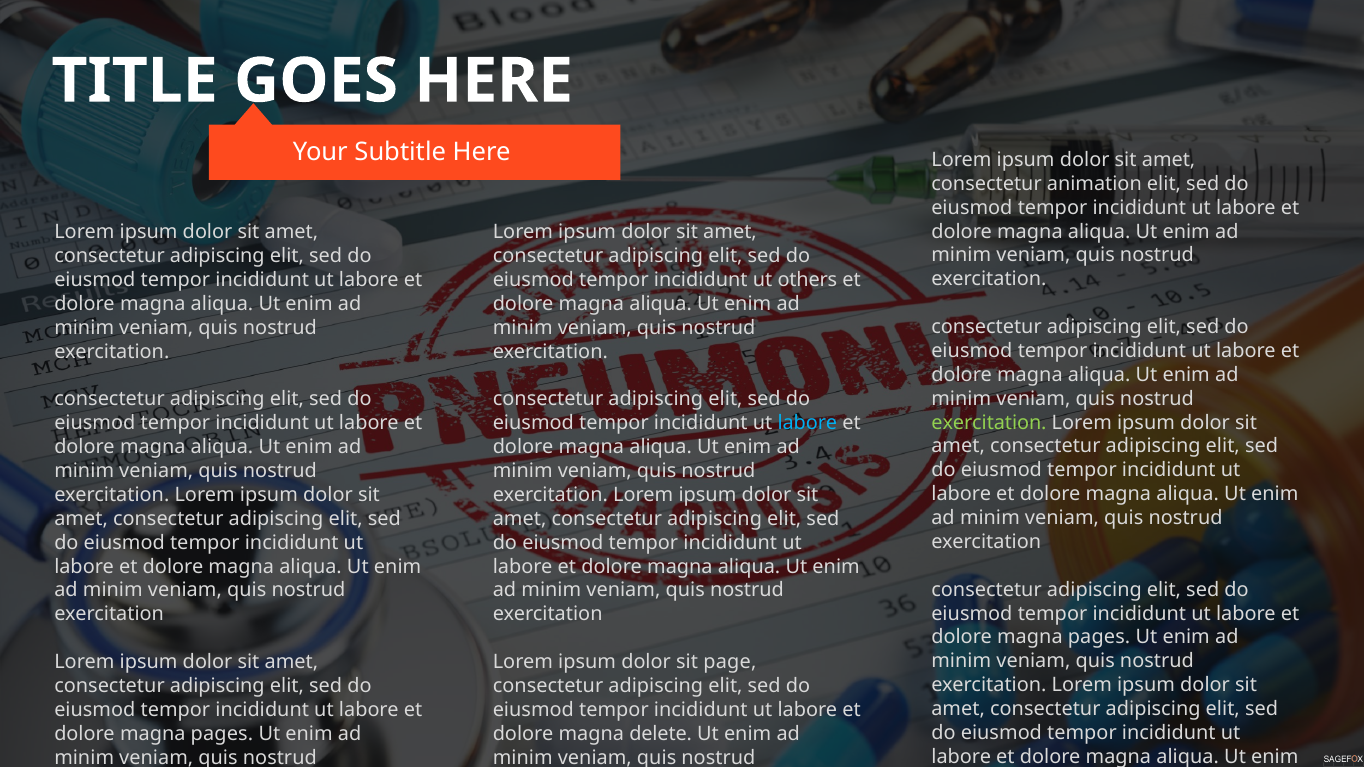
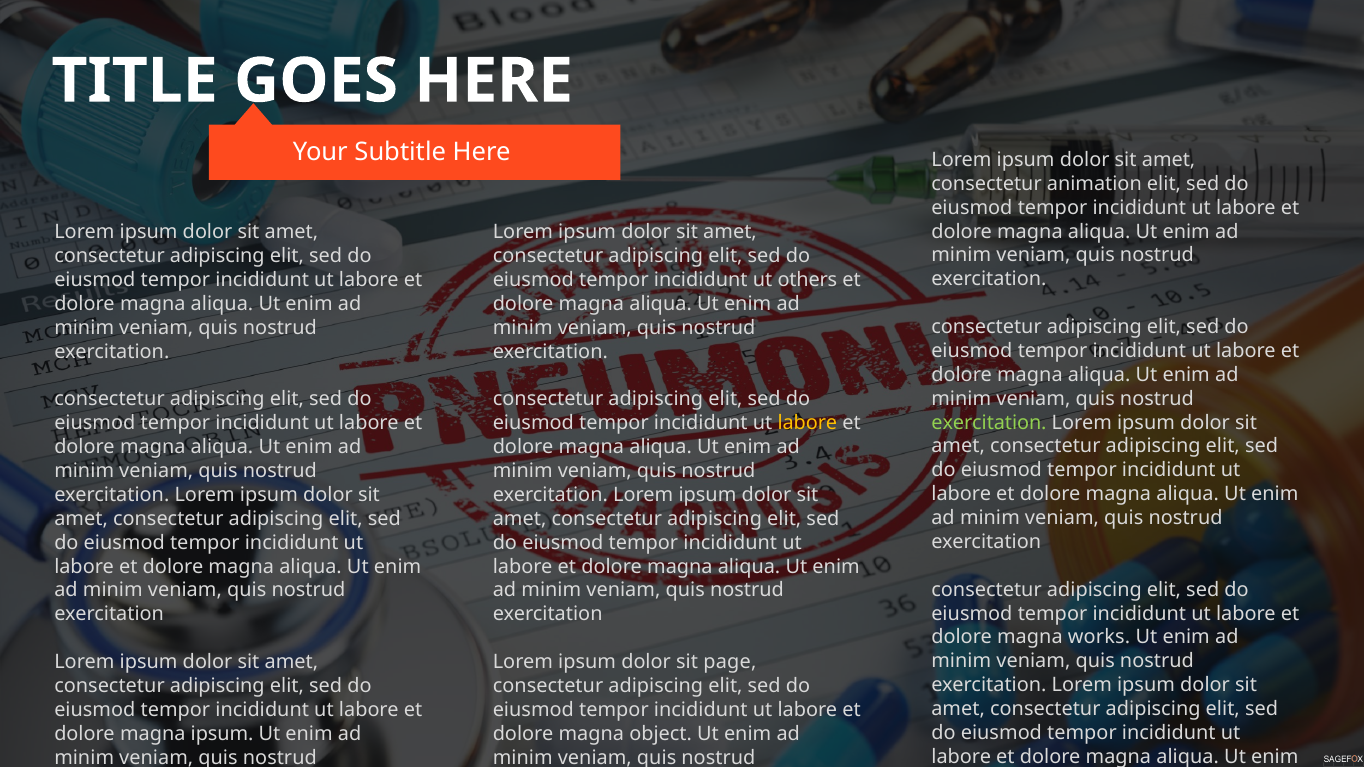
labore at (807, 423) colour: light blue -> yellow
pages at (1099, 638): pages -> works
pages at (222, 734): pages -> ipsum
delete: delete -> object
